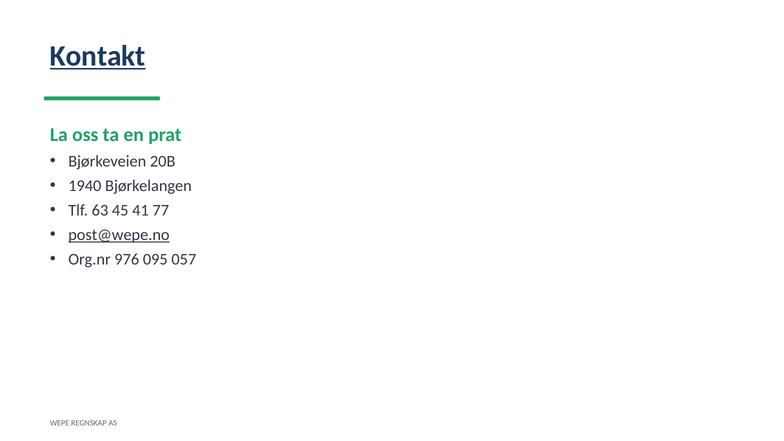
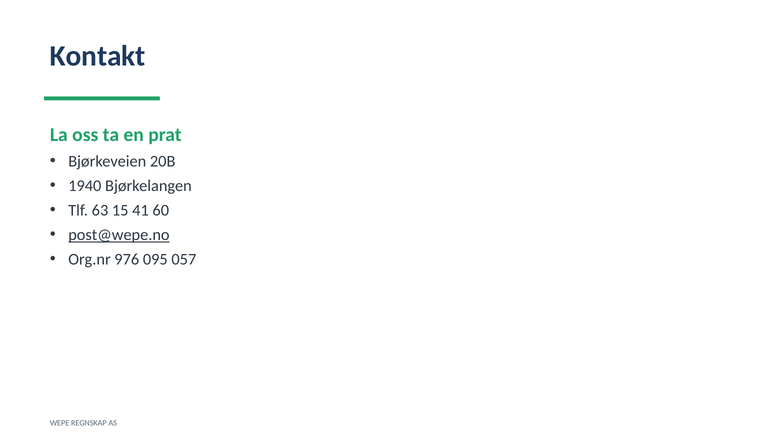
Kontakt underline: present -> none
45: 45 -> 15
77: 77 -> 60
